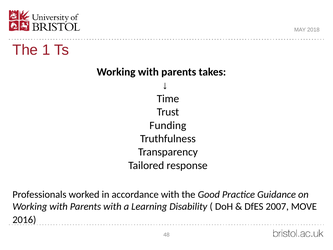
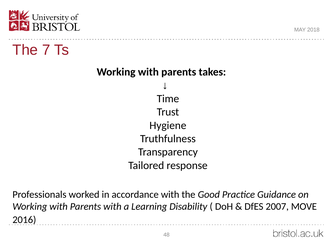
1: 1 -> 7
Funding: Funding -> Hygiene
